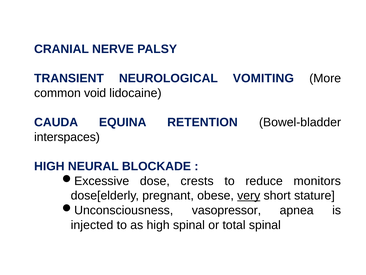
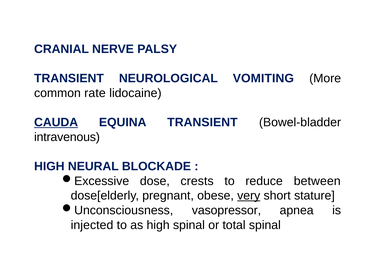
void: void -> rate
CAUDA underline: none -> present
EQUINA RETENTION: RETENTION -> TRANSIENT
interspaces: interspaces -> intravenous
monitors: monitors -> between
